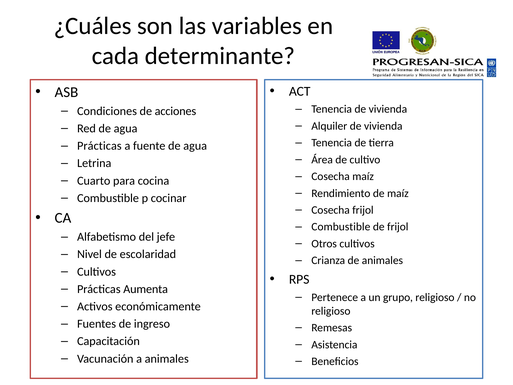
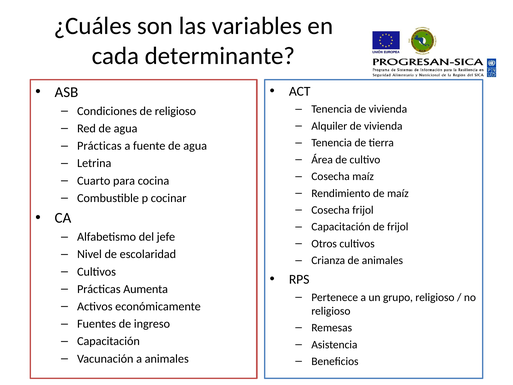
de acciones: acciones -> religioso
Combustible at (341, 227): Combustible -> Capacitación
